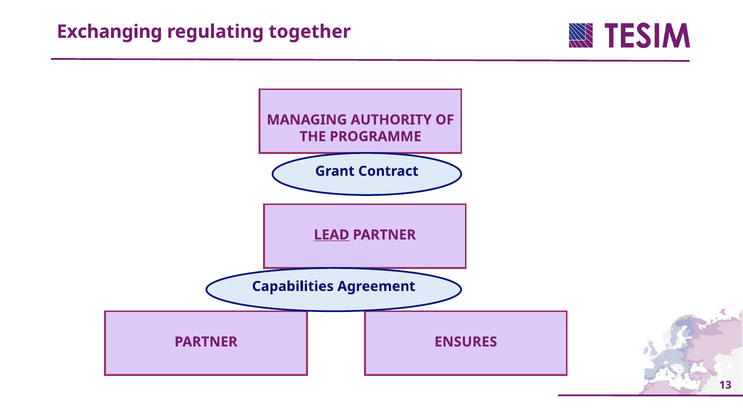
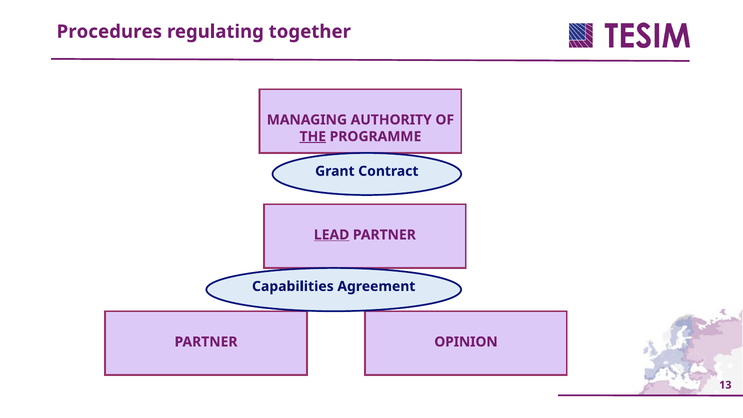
Exchanging: Exchanging -> Procedures
THE underline: none -> present
ENSURES: ENSURES -> OPINION
